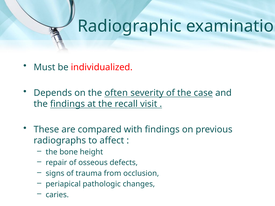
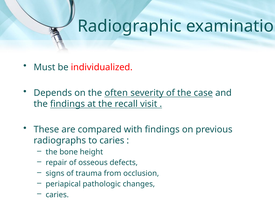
to affect: affect -> caries
